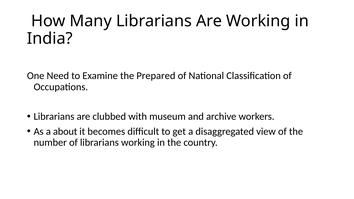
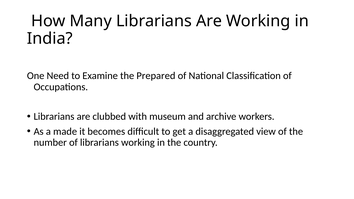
about: about -> made
